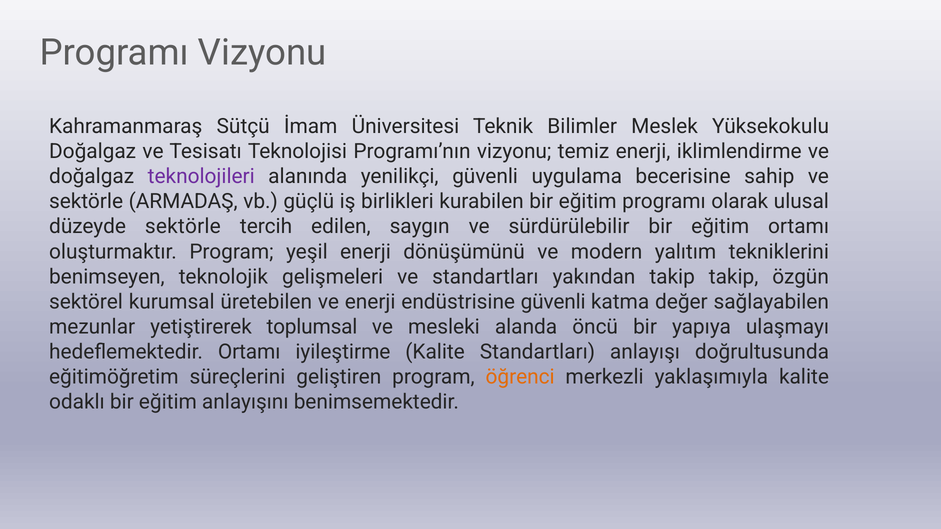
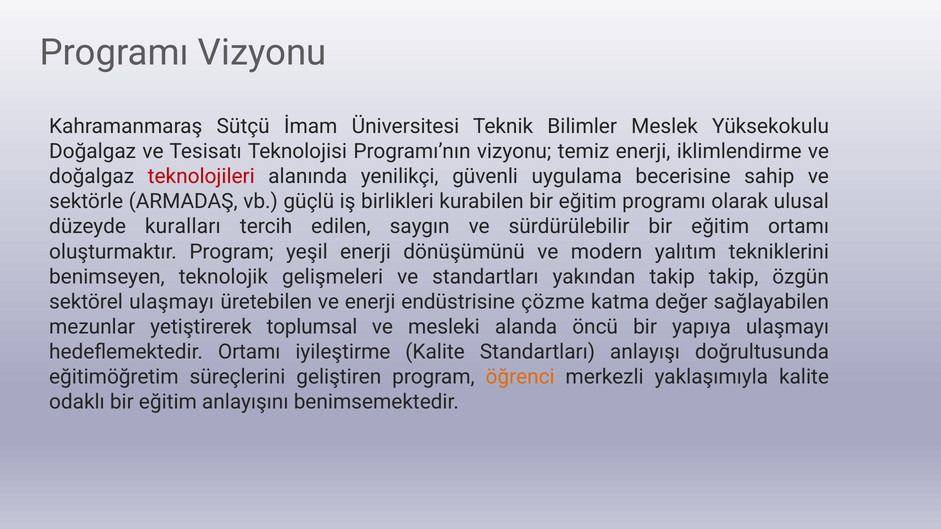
teknolojileri colour: purple -> red
düzeyde sektörle: sektörle -> kuralları
sektörel kurumsal: kurumsal -> ulaşmayı
endüstrisine güvenli: güvenli -> çözme
